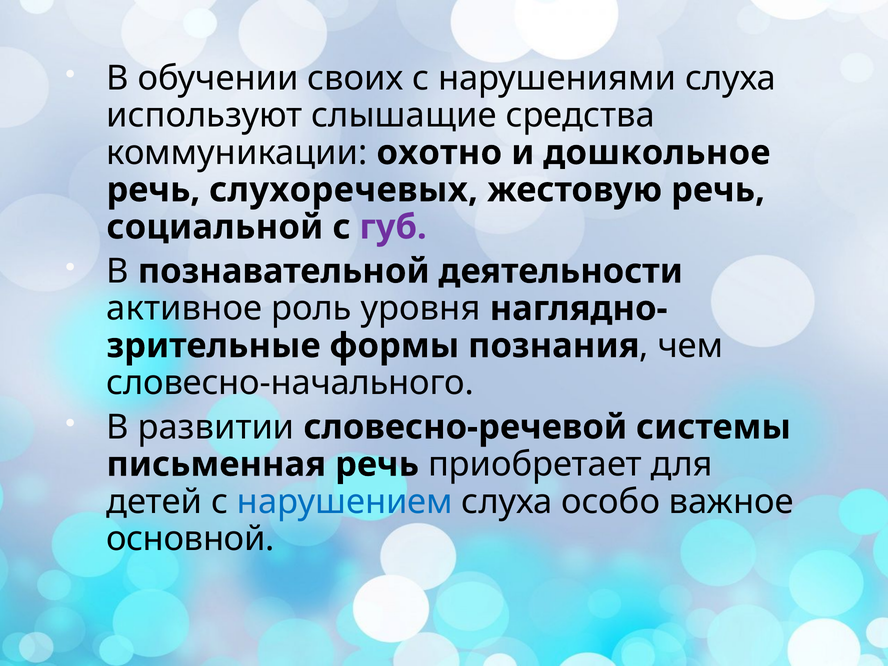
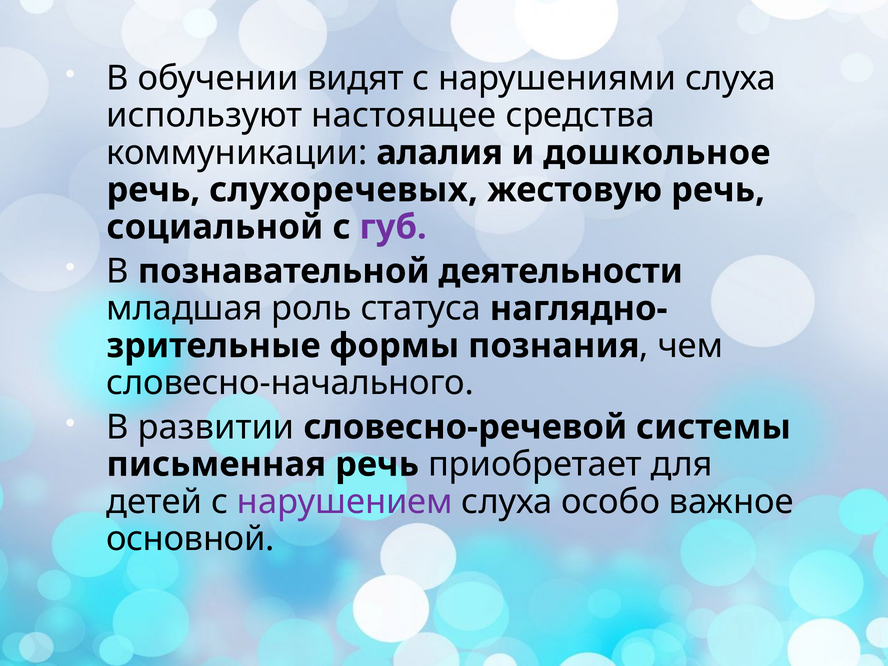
своих: своих -> видят
слышащие: слышащие -> настоящее
охотно: охотно -> алалия
активное: активное -> младшая
уровня: уровня -> статуса
нарушением colour: blue -> purple
